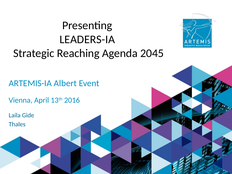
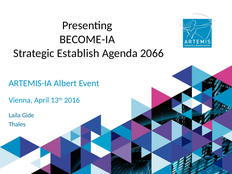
LEADERS-IA: LEADERS-IA -> BECOME-IA
Reaching: Reaching -> Establish
2045: 2045 -> 2066
